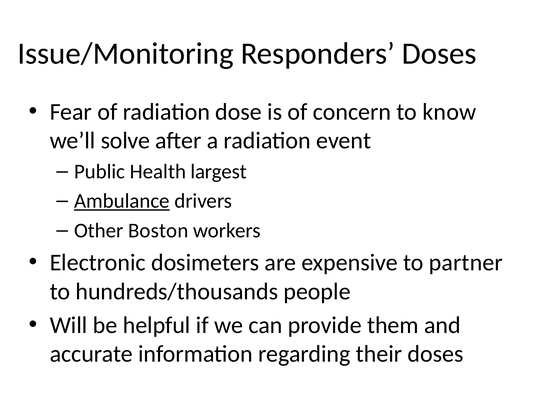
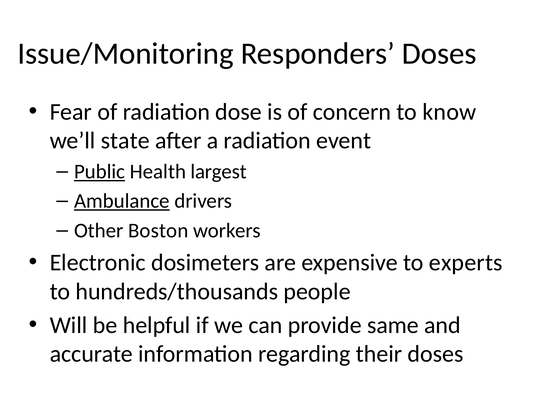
solve: solve -> state
Public underline: none -> present
partner: partner -> experts
them: them -> same
